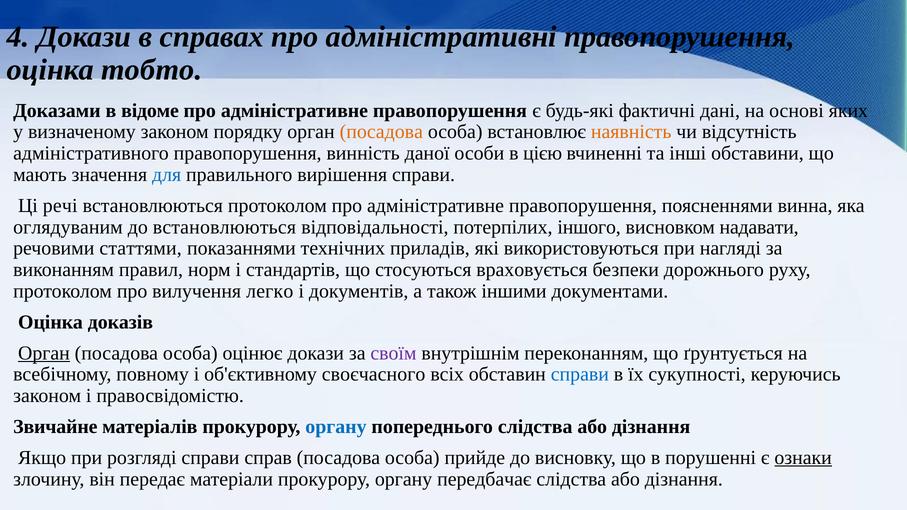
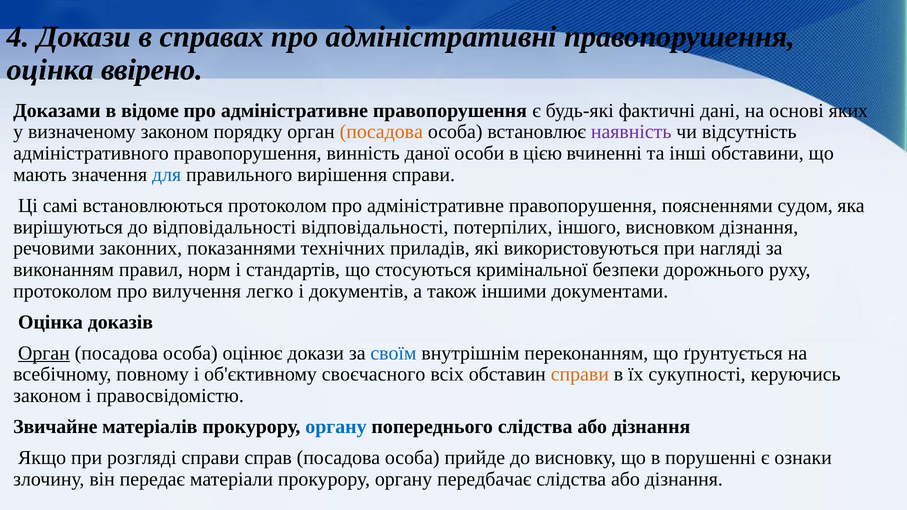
тобто: тобто -> ввірено
наявність colour: orange -> purple
речі: речі -> самі
винна: винна -> судом
оглядуваним: оглядуваним -> вирішуються
до встановлюються: встановлюються -> відповідальності
висновком надавати: надавати -> дізнання
статтями: статтями -> законних
враховується: враховується -> кримінальної
своїм colour: purple -> blue
справи at (580, 375) colour: blue -> orange
ознаки underline: present -> none
